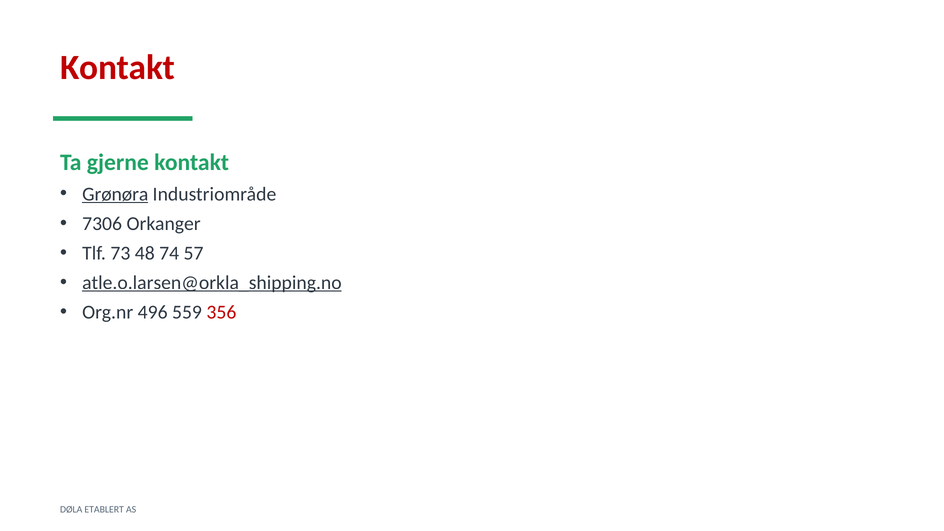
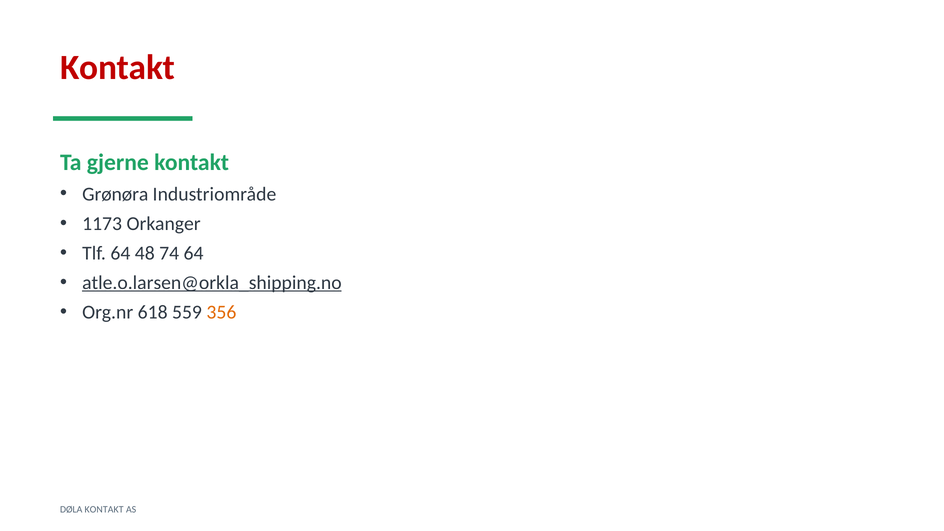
Grønøra underline: present -> none
7306: 7306 -> 1173
Tlf 73: 73 -> 64
74 57: 57 -> 64
496: 496 -> 618
356 colour: red -> orange
DØLA ETABLERT: ETABLERT -> KONTAKT
